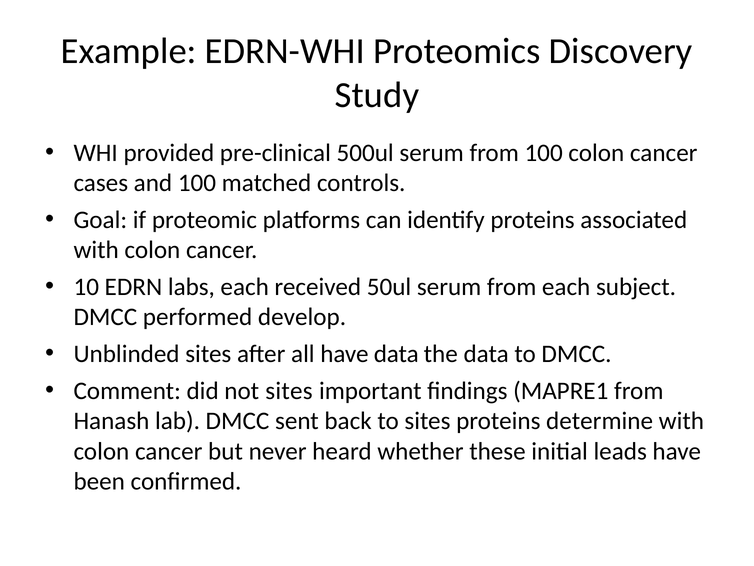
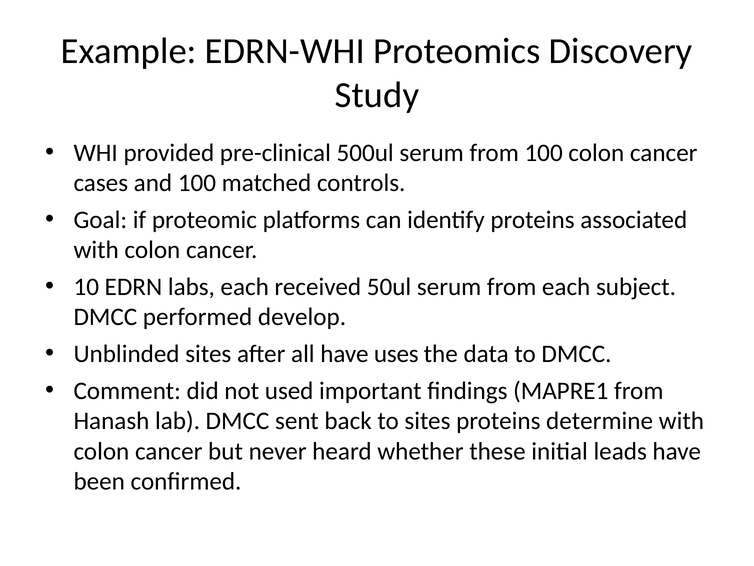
have data: data -> uses
not sites: sites -> used
